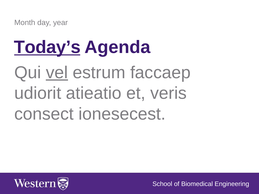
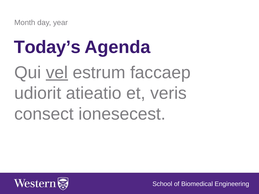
Today’s underline: present -> none
